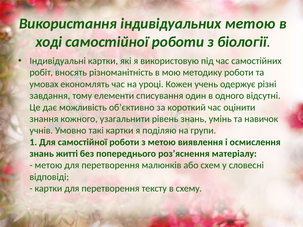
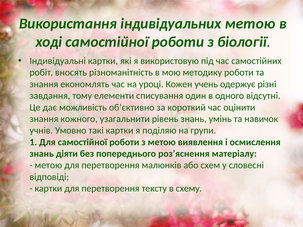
умовах at (44, 84): умовах -> знання
житті: житті -> діяти
